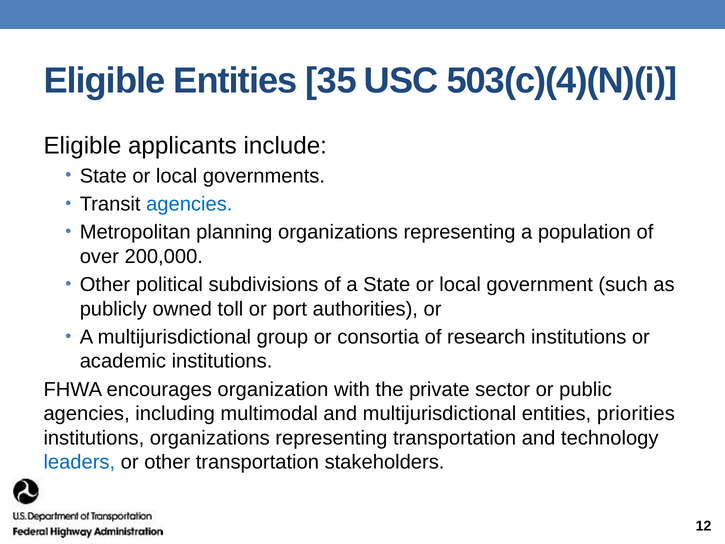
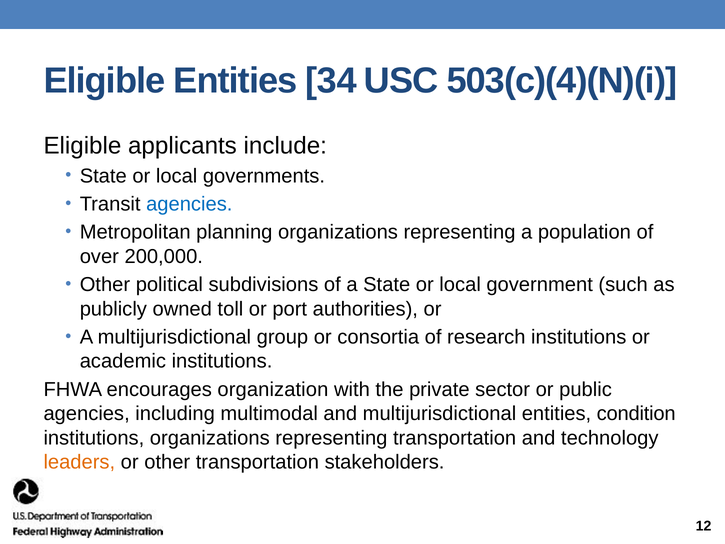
35: 35 -> 34
priorities: priorities -> condition
leaders colour: blue -> orange
